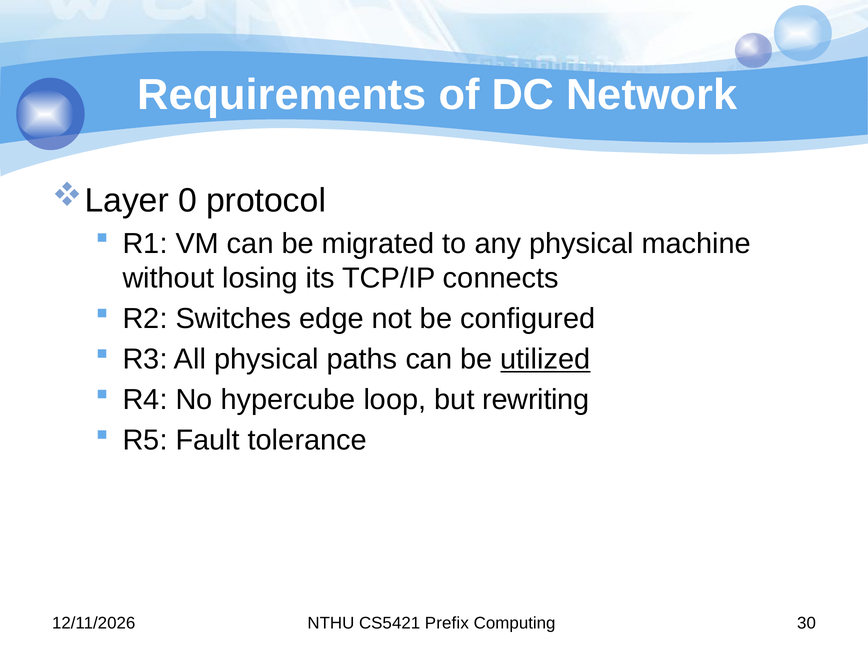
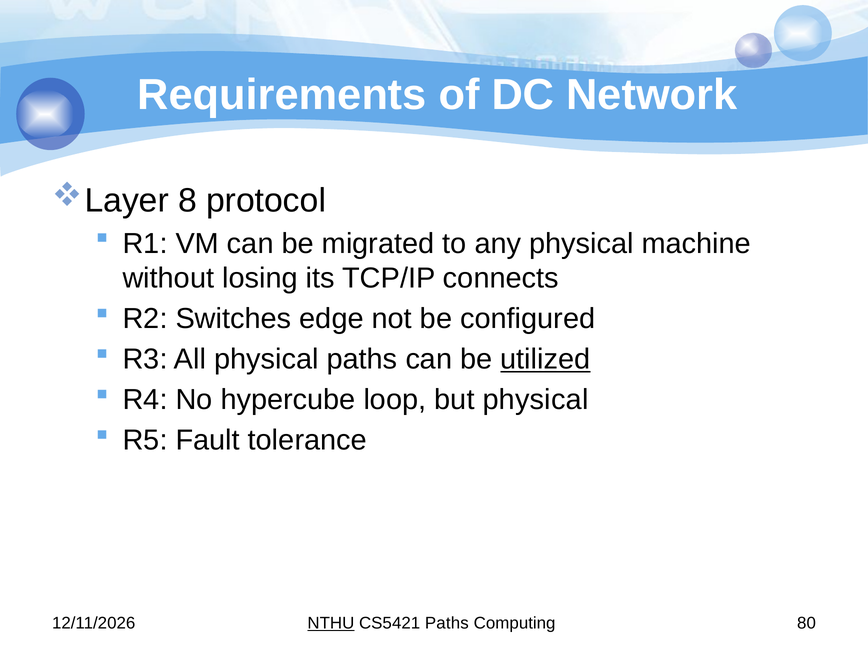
0: 0 -> 8
but rewriting: rewriting -> physical
NTHU underline: none -> present
CS5421 Prefix: Prefix -> Paths
30: 30 -> 80
